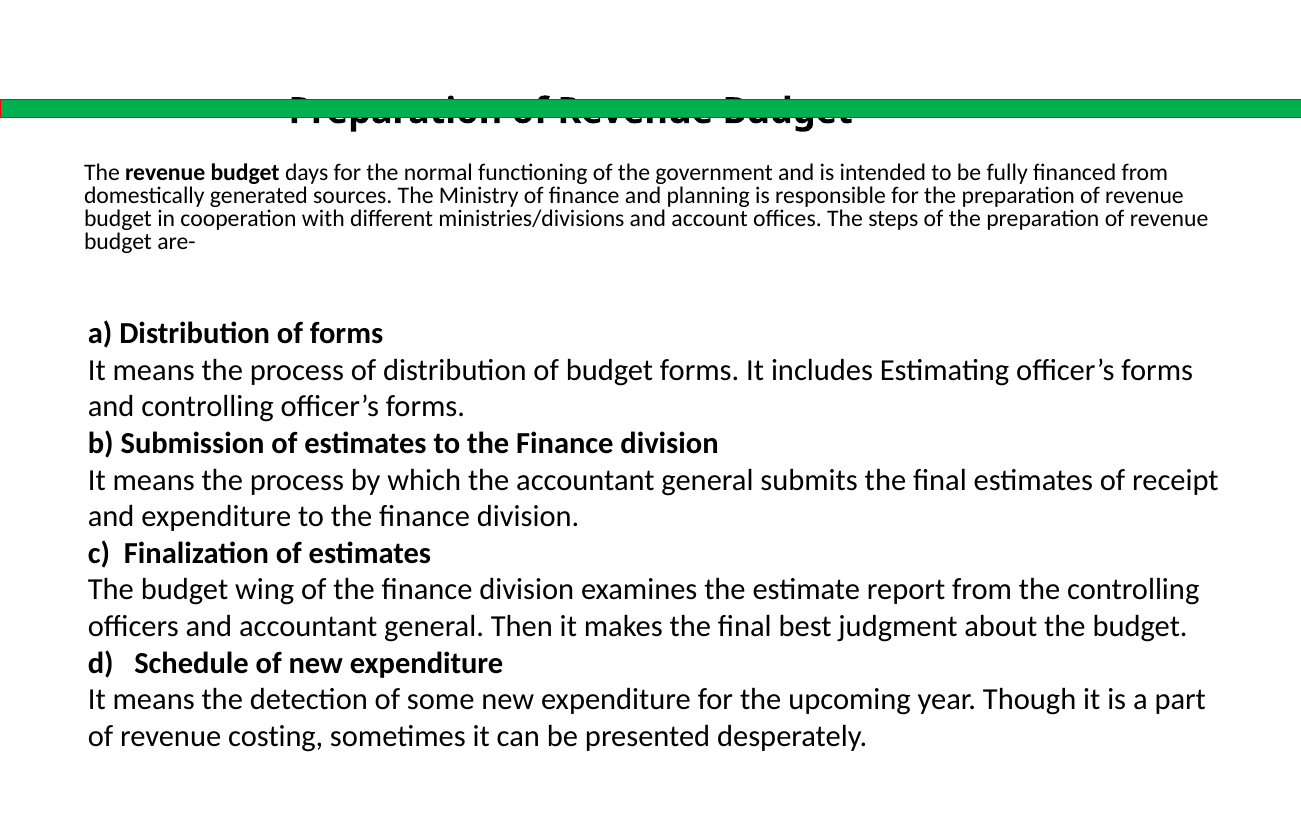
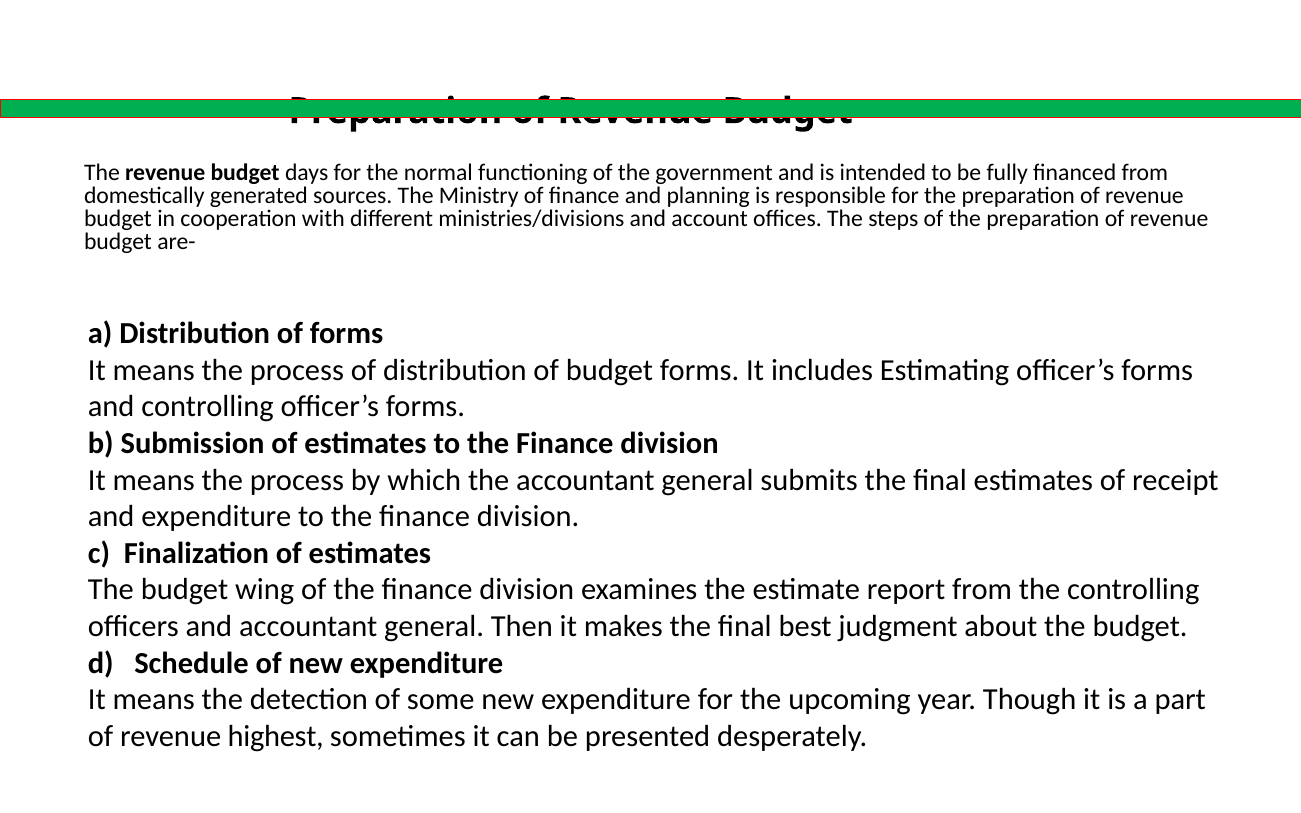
costing: costing -> highest
